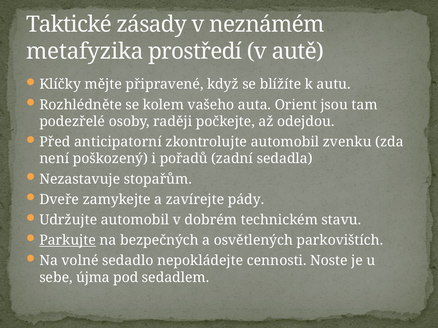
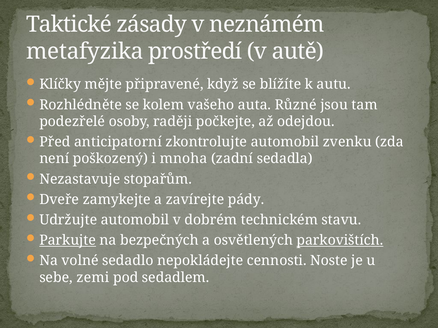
Orient: Orient -> Různé
pořadů: pořadů -> mnoha
parkovištích underline: none -> present
újma: újma -> zemi
